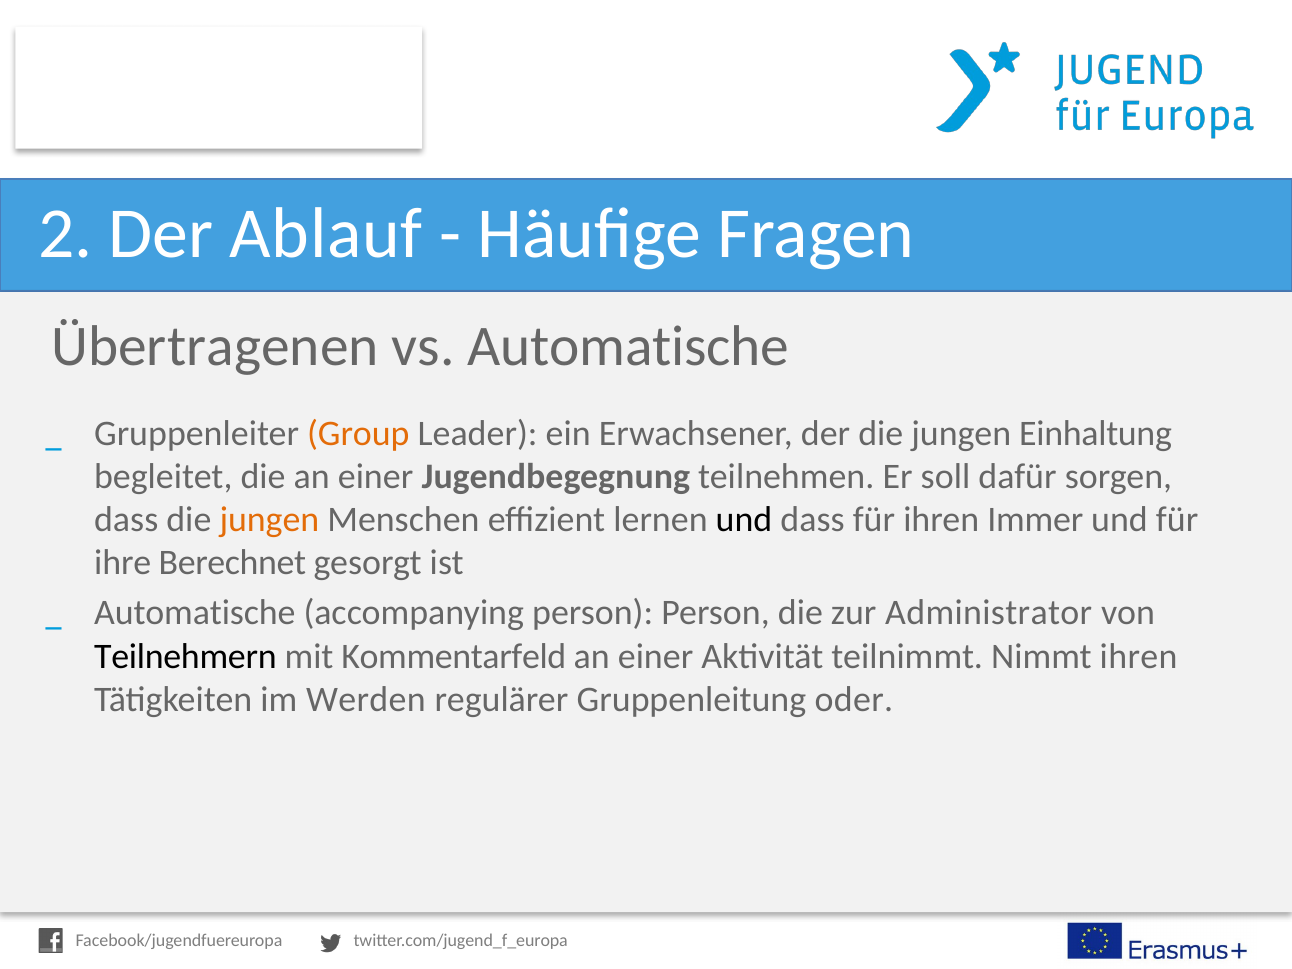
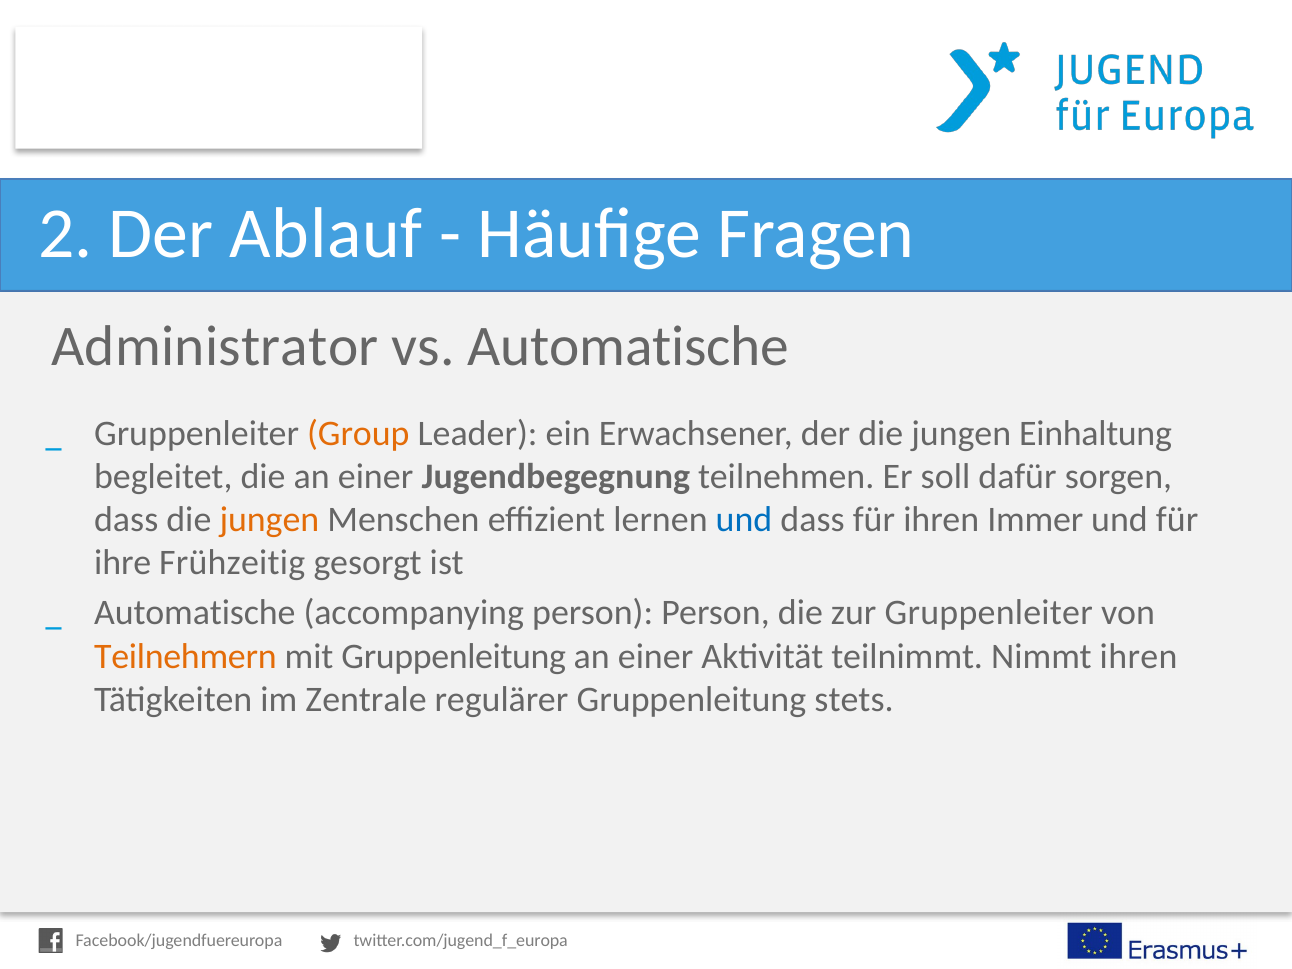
Übertragenen: Übertragenen -> Administrator
und at (744, 520) colour: black -> blue
Berechnet: Berechnet -> Frühzeitig
zur Administrator: Administrator -> Gruppenleiter
Teilnehmern colour: black -> orange
mit Kommentarfeld: Kommentarfeld -> Gruppenleitung
Werden: Werden -> Zentrale
oder: oder -> stets
